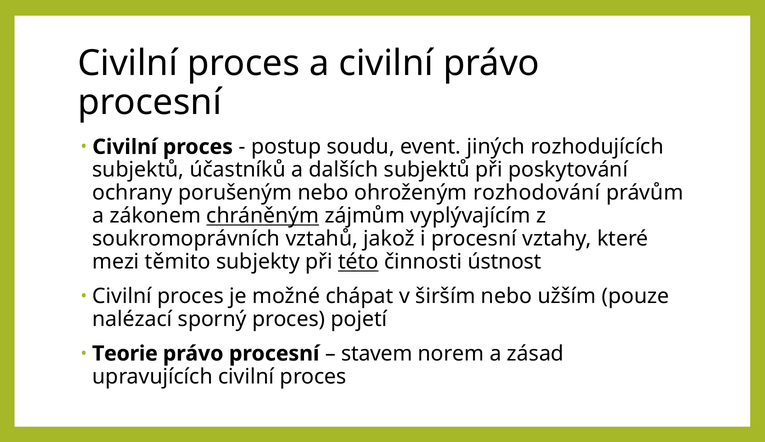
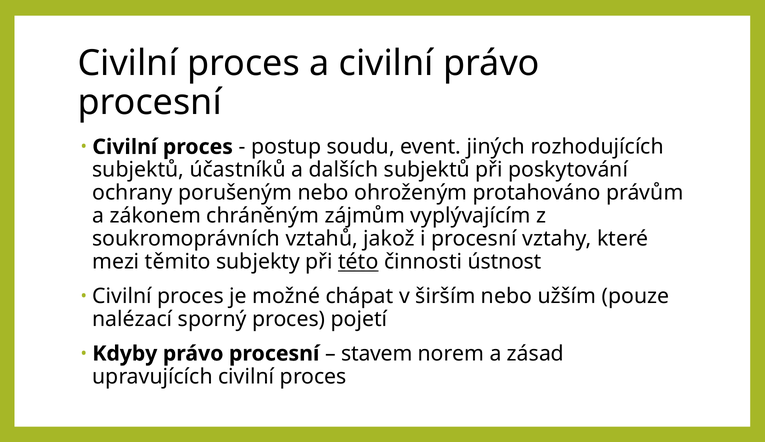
rozhodování: rozhodování -> protahováno
chráněným underline: present -> none
Teorie: Teorie -> Kdyby
